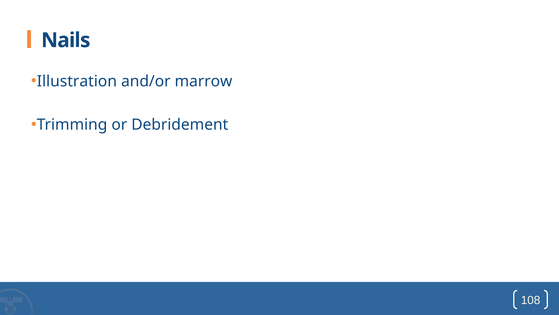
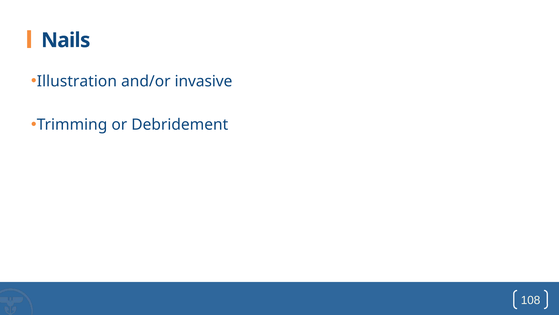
marrow: marrow -> invasive
